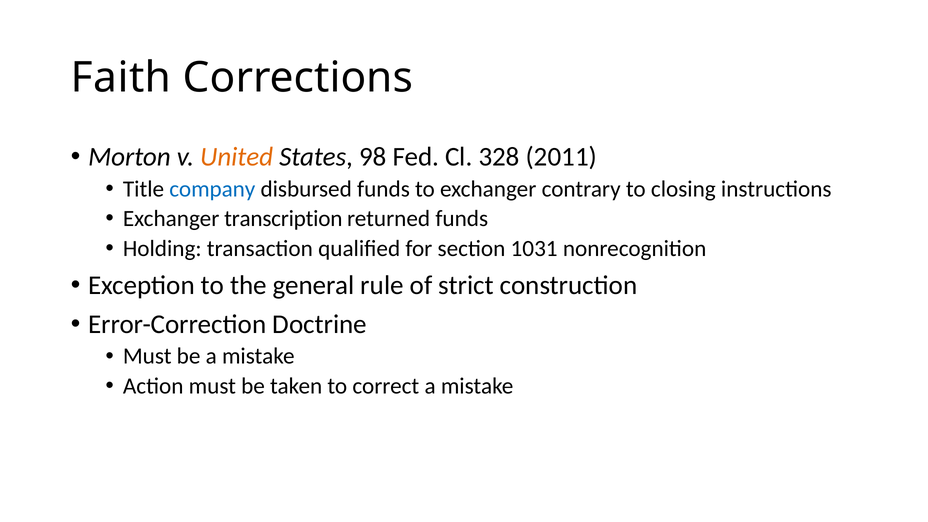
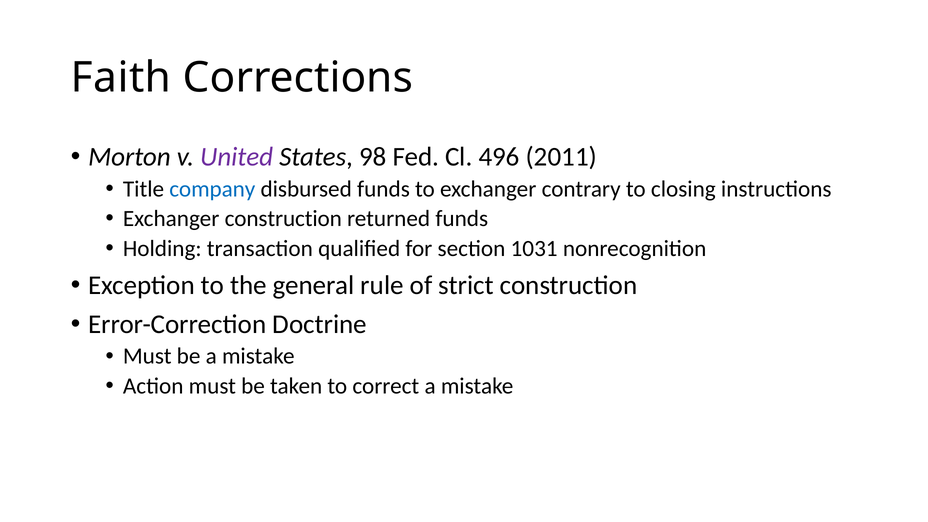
United colour: orange -> purple
328: 328 -> 496
Exchanger transcription: transcription -> construction
